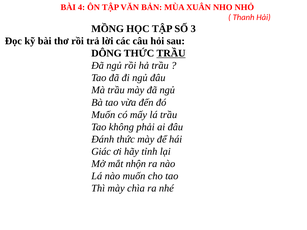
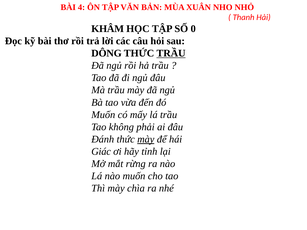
MỒNG: MỒNG -> KHÂM
3: 3 -> 0
mày at (146, 139) underline: none -> present
nhộn: nhộn -> rừng
